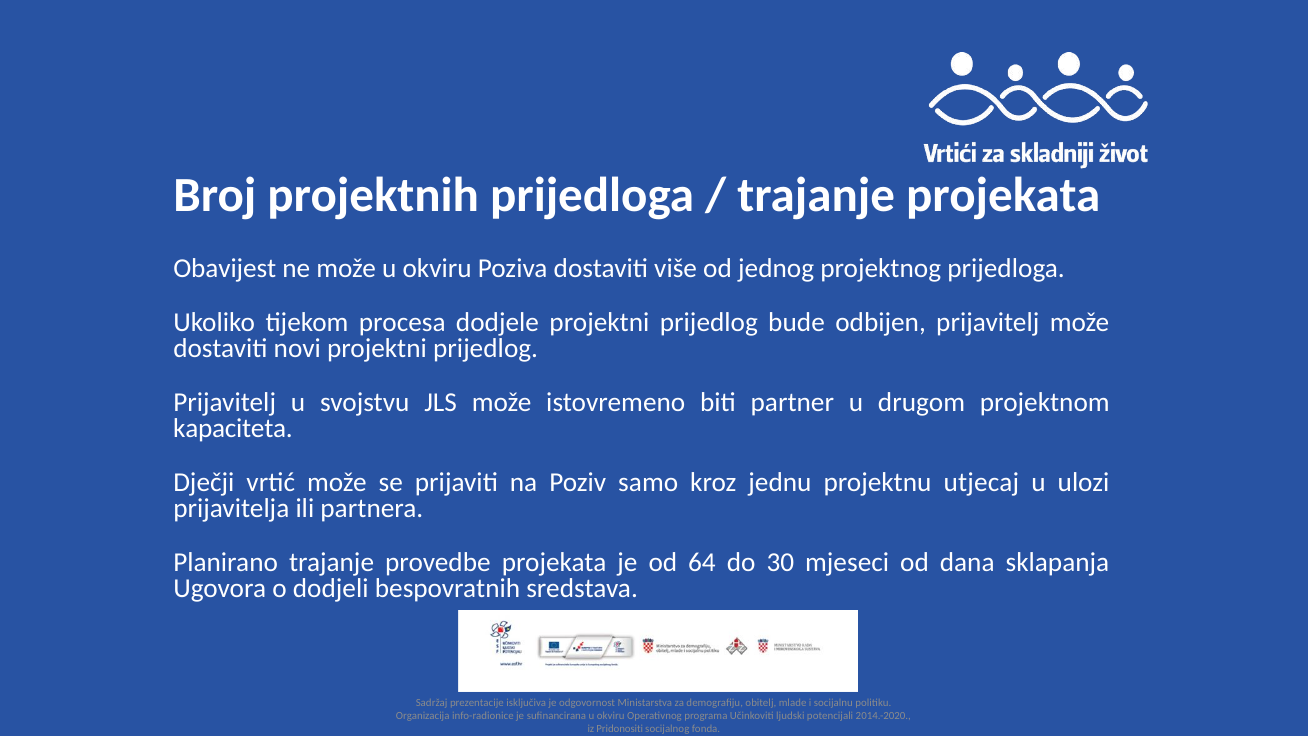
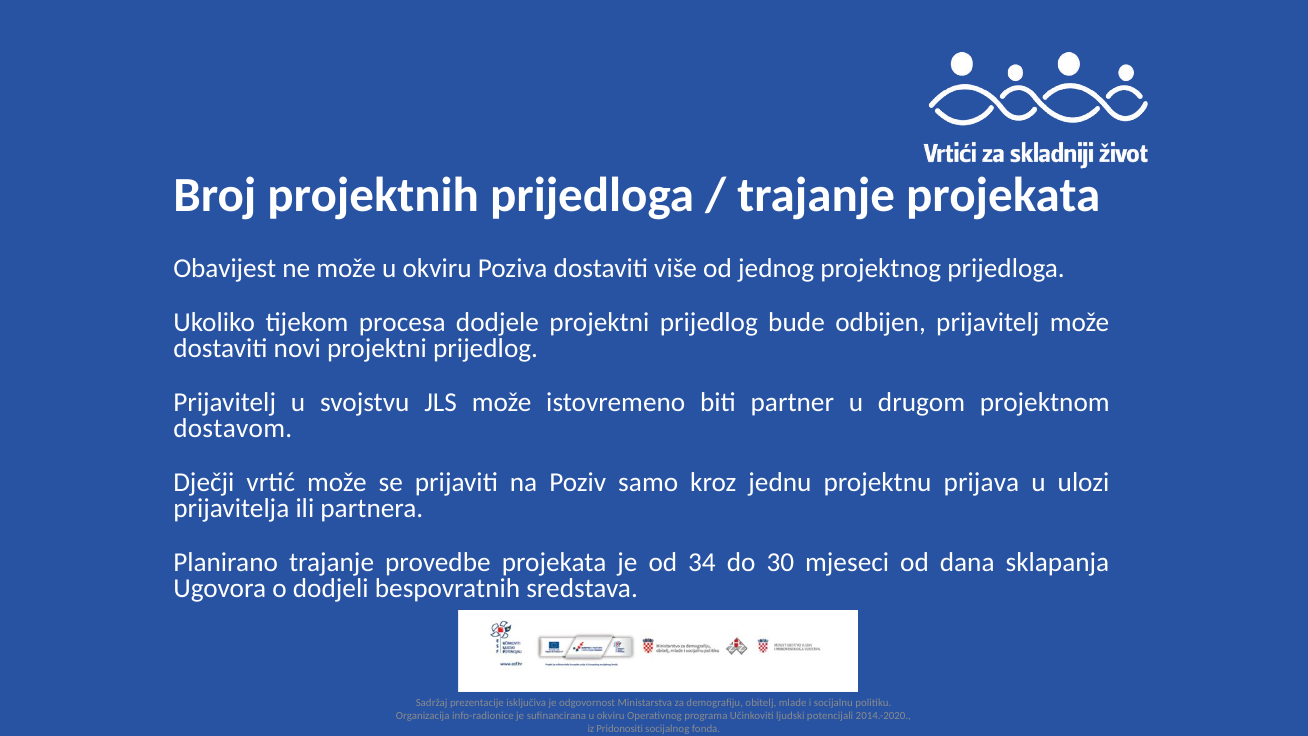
kapaciteta: kapaciteta -> dostavom
utjecaj: utjecaj -> prijava
64: 64 -> 34
